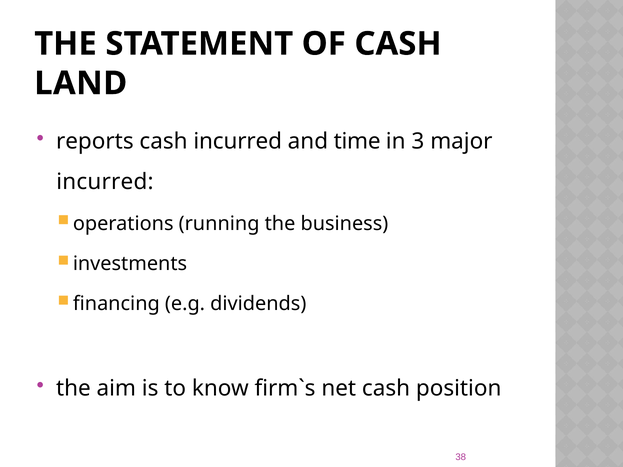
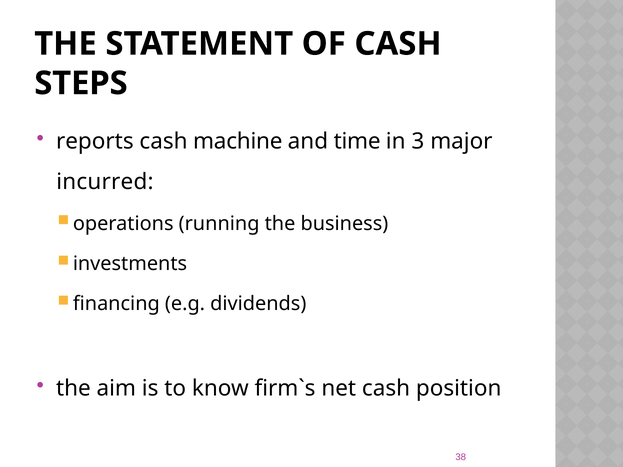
LAND: LAND -> STEPS
cash incurred: incurred -> machine
